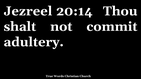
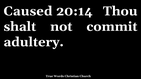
Jezreel: Jezreel -> Caused
